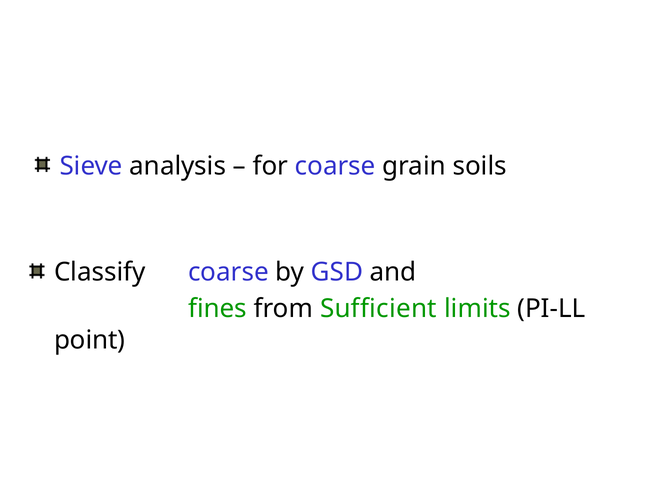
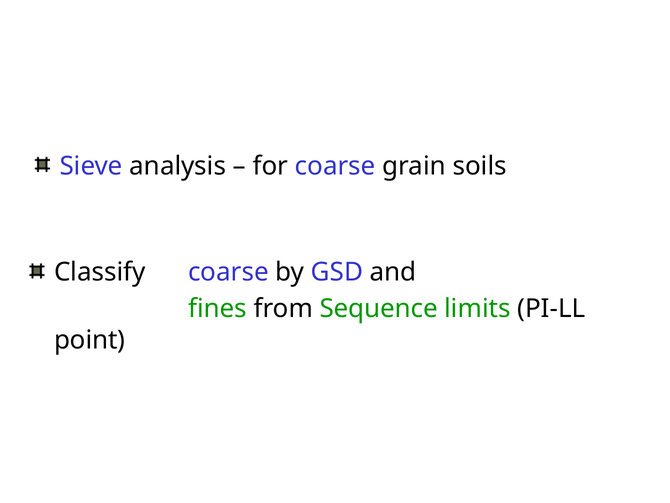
Sufficient: Sufficient -> Sequence
